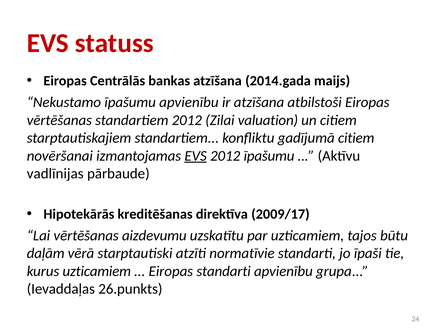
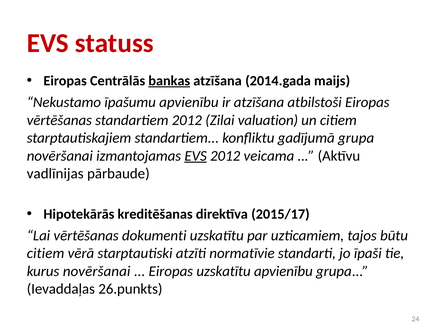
bankas underline: none -> present
gadījumā citiem: citiem -> grupa
2012 īpašumu: īpašumu -> veicama
2009/17: 2009/17 -> 2015/17
aizdevumu: aizdevumu -> dokumenti
daļām at (46, 254): daļām -> citiem
kurus uzticamiem: uzticamiem -> novēršanai
Eiropas standarti: standarti -> uzskatītu
